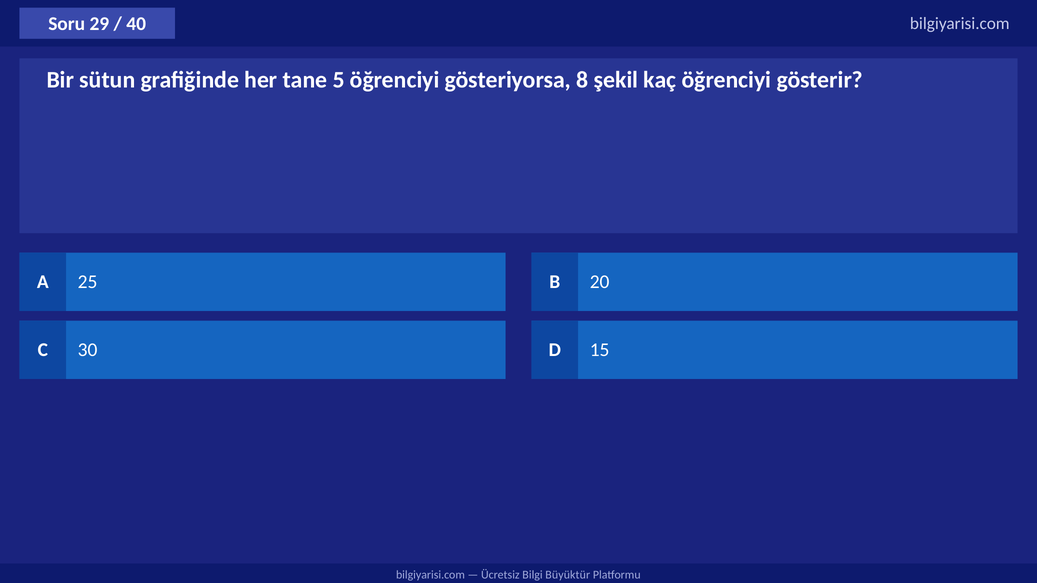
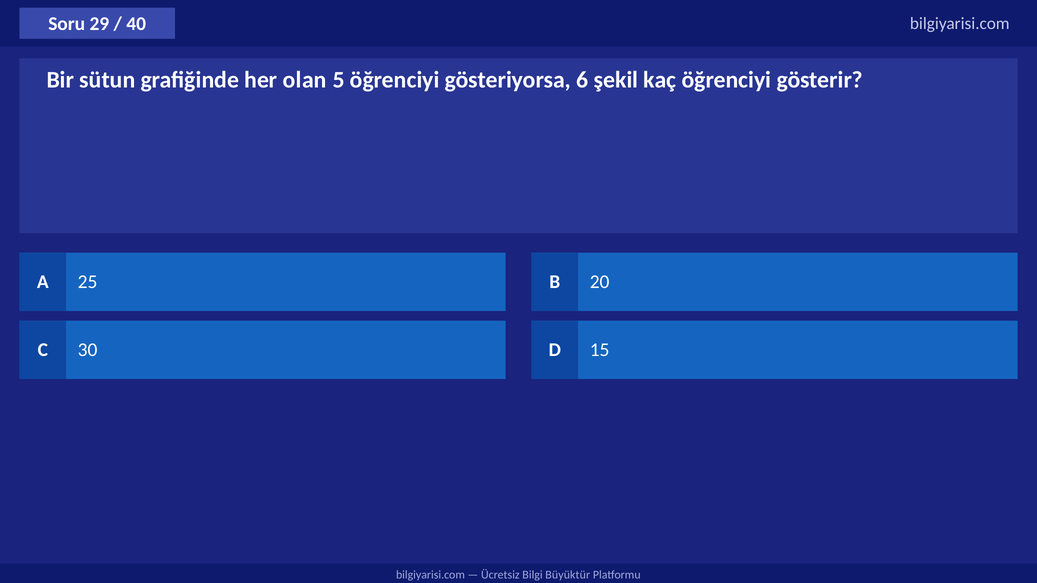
tane: tane -> olan
8: 8 -> 6
